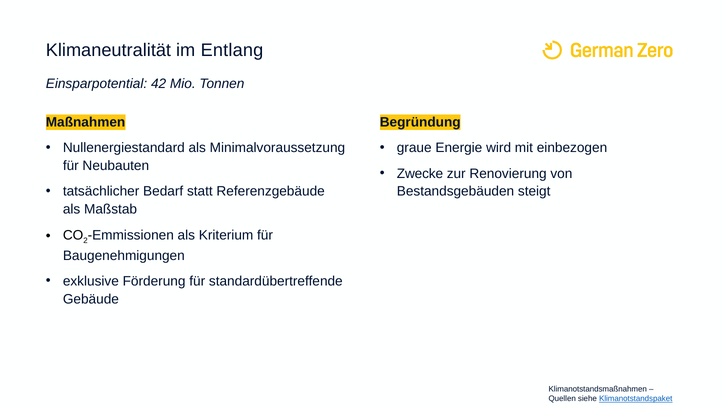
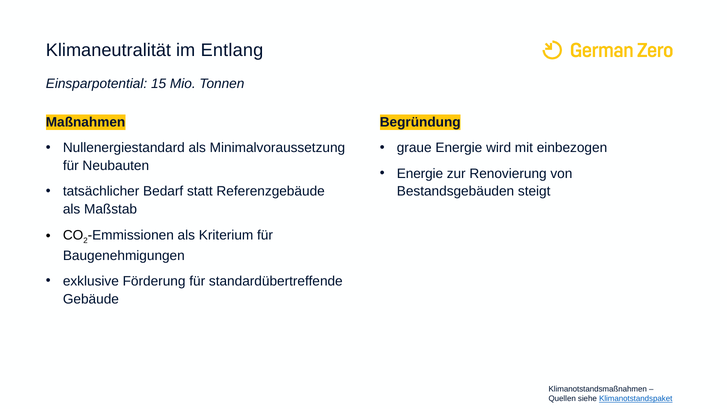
42: 42 -> 15
Zwecke at (420, 173): Zwecke -> Energie
